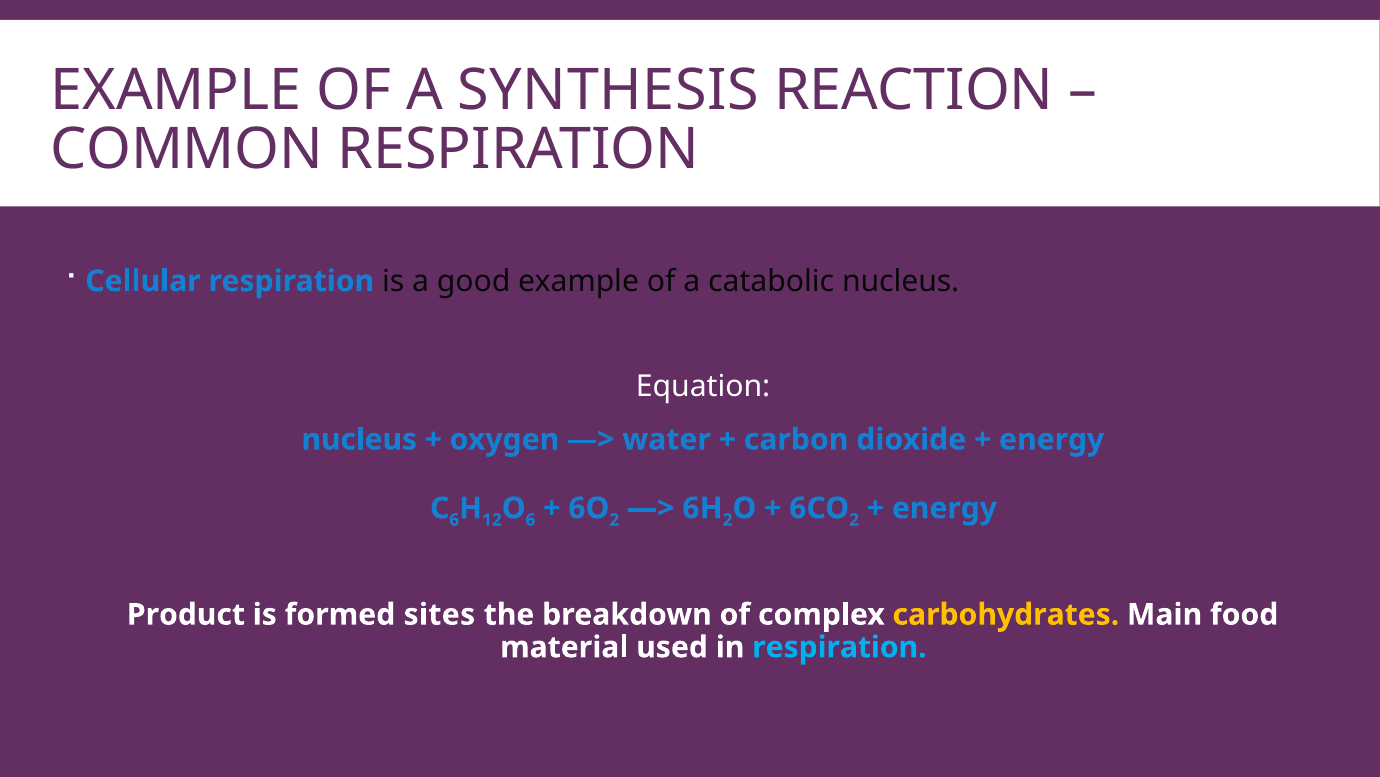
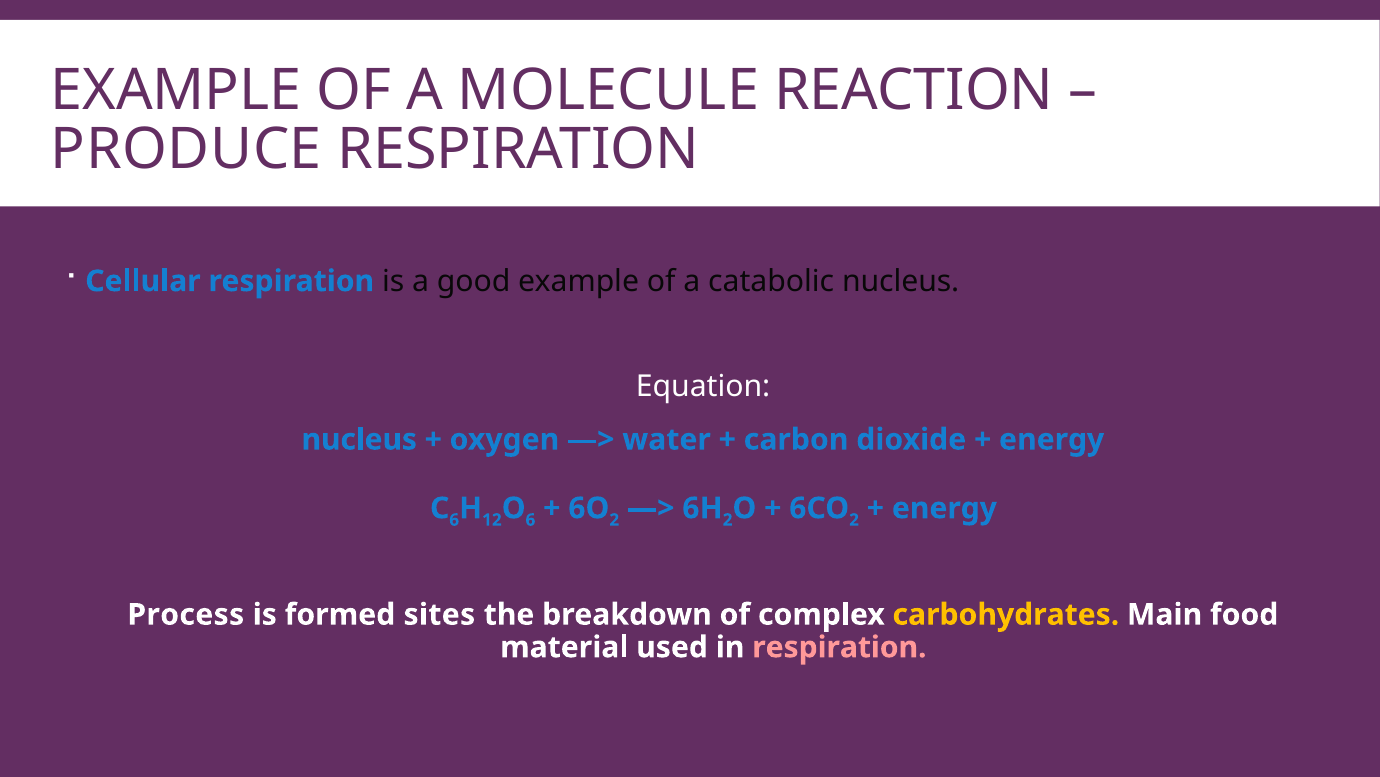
SYNTHESIS: SYNTHESIS -> MOLECULE
COMMON: COMMON -> PRODUCE
Product: Product -> Process
respiration at (839, 647) colour: light blue -> pink
